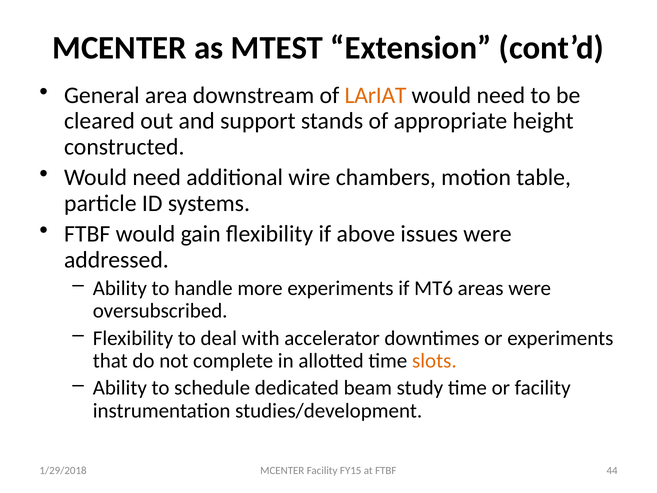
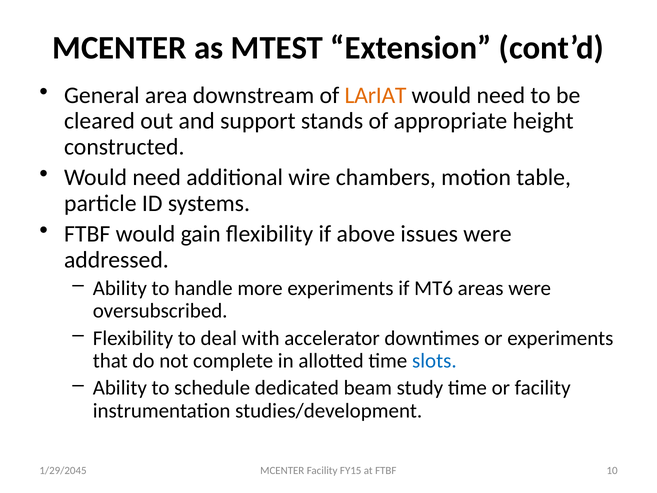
slots colour: orange -> blue
44: 44 -> 10
1/29/2018: 1/29/2018 -> 1/29/2045
